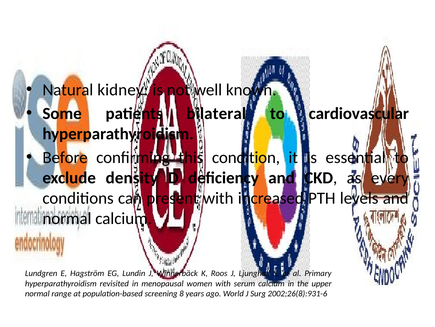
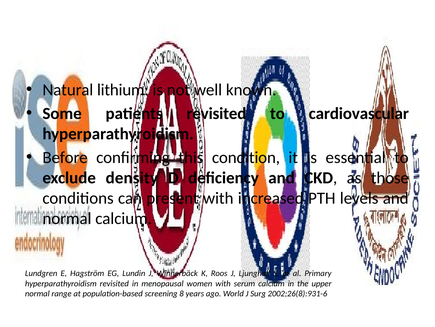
kidney: kidney -> lithium
patients bilateral: bilateral -> revisited
every: every -> those
